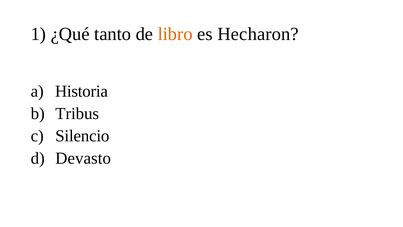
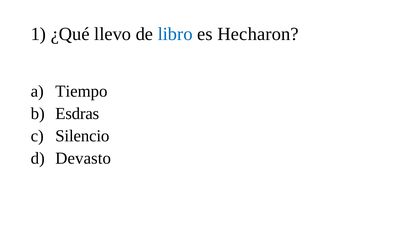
tanto: tanto -> llevo
libro colour: orange -> blue
Historia: Historia -> Tiempo
Tribus: Tribus -> Esdras
